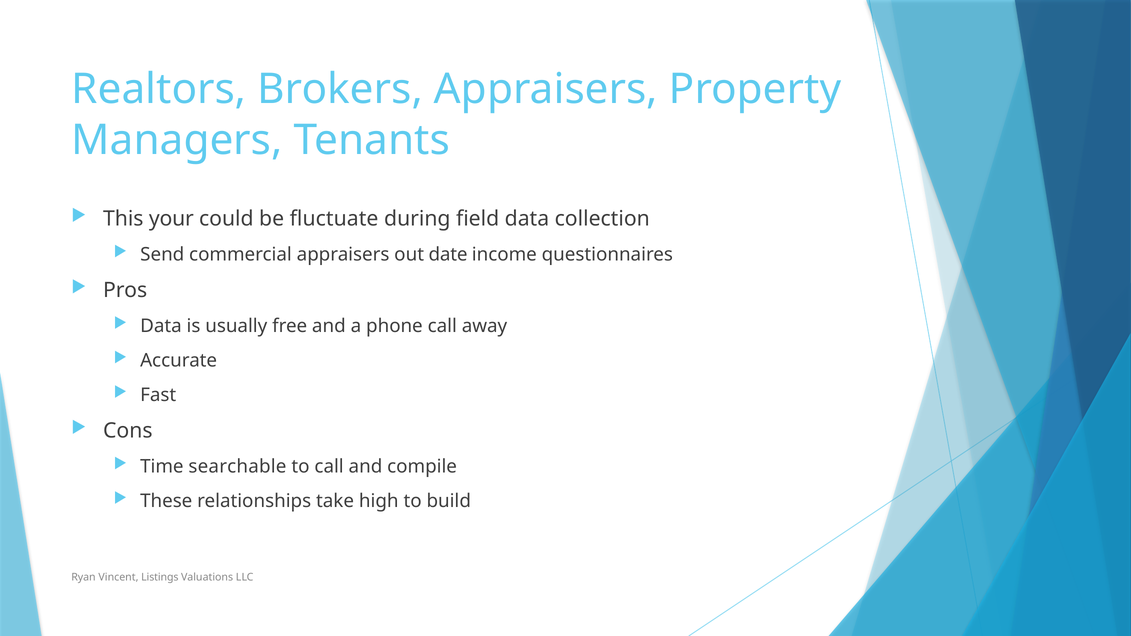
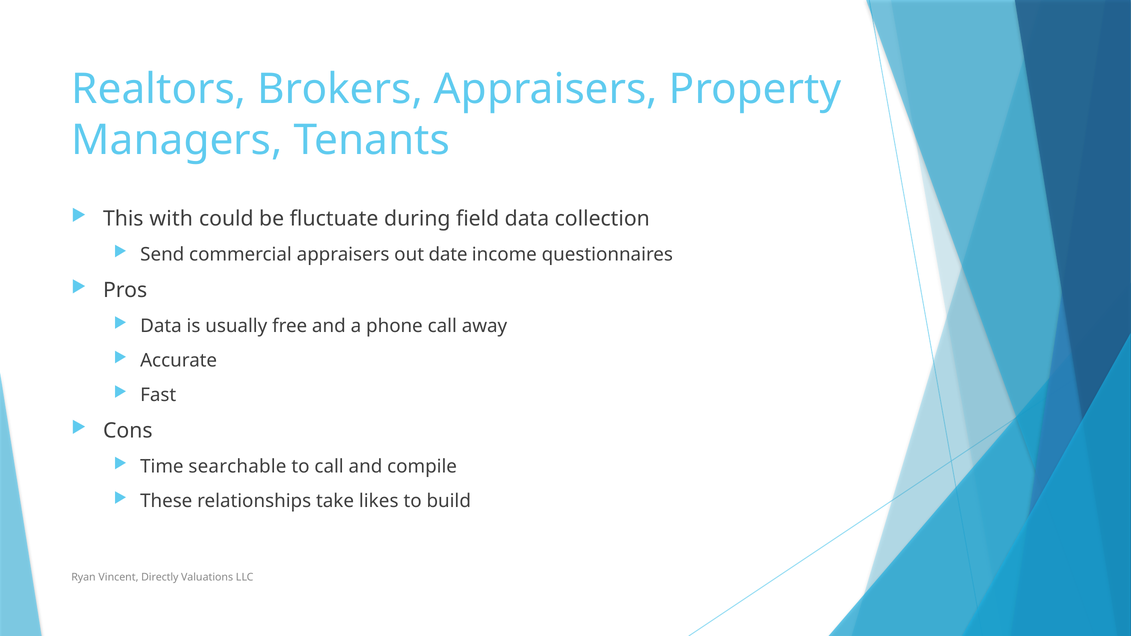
your: your -> with
high: high -> likes
Listings: Listings -> Directly
